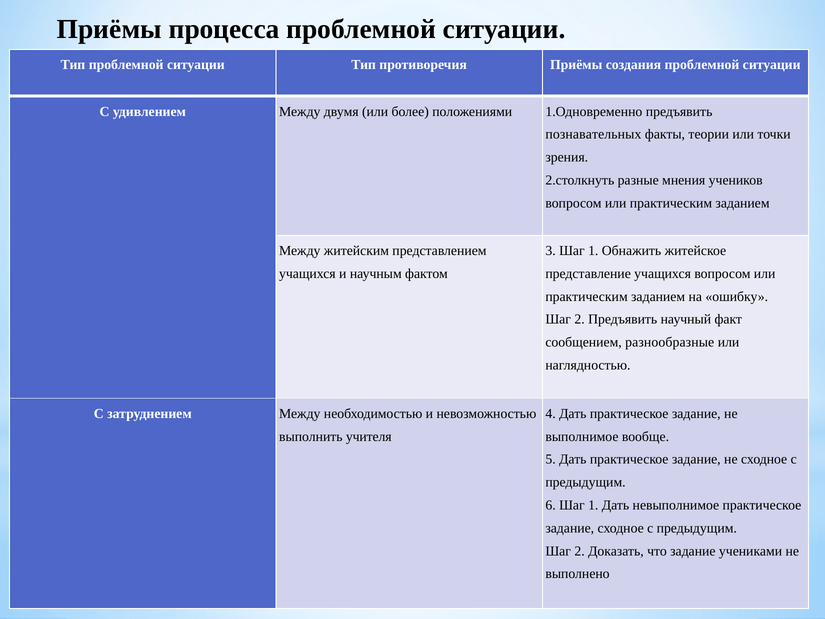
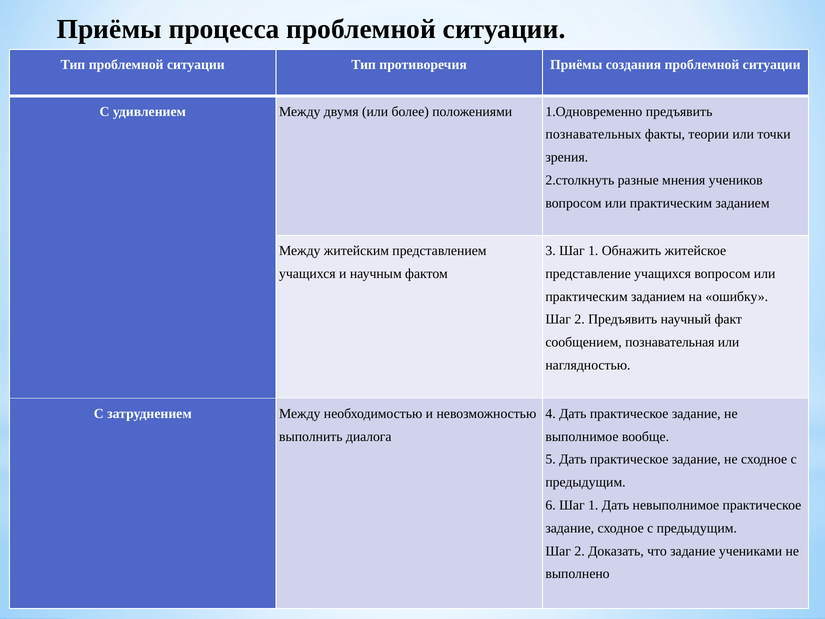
разнообразные: разнообразные -> познавательная
учителя: учителя -> диалога
